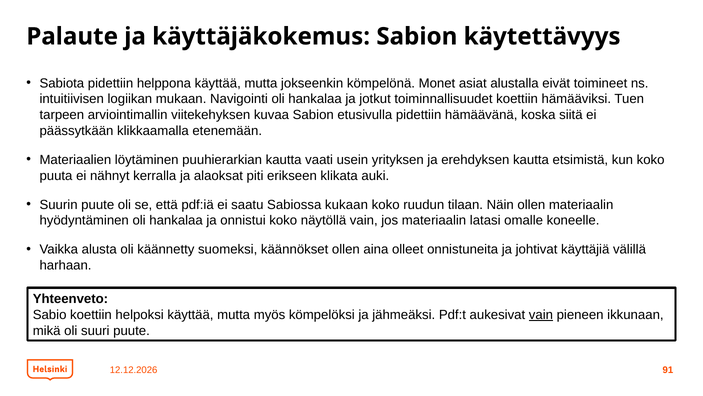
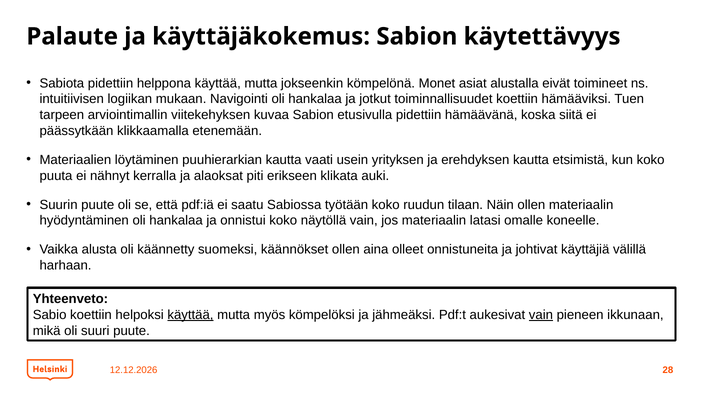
kukaan: kukaan -> työtään
käyttää at (190, 315) underline: none -> present
91: 91 -> 28
